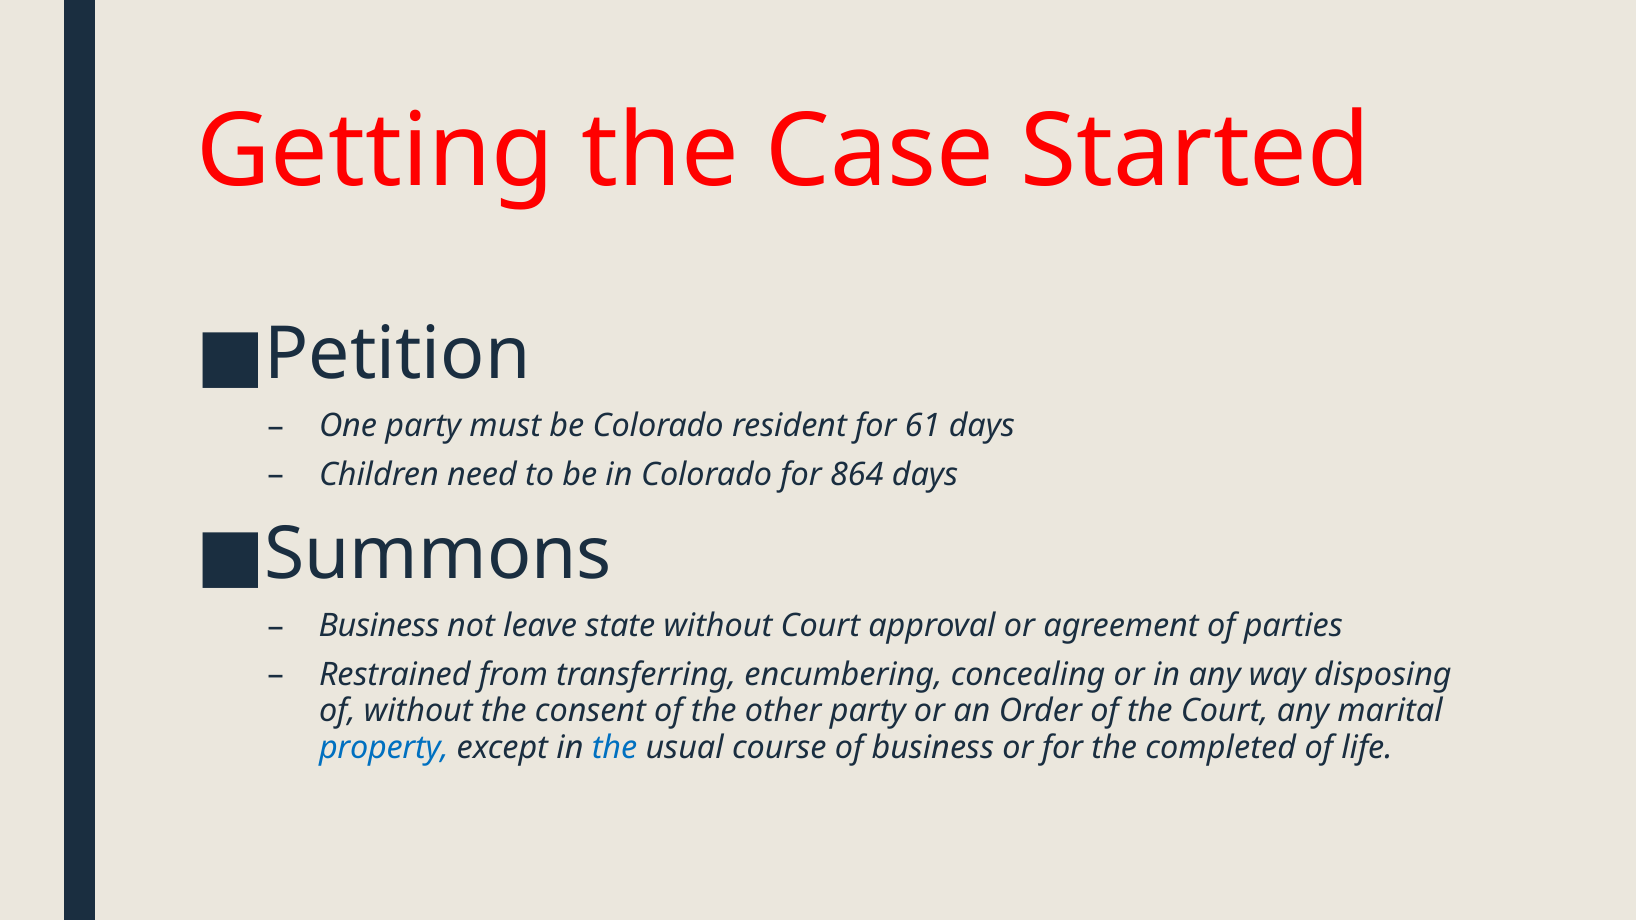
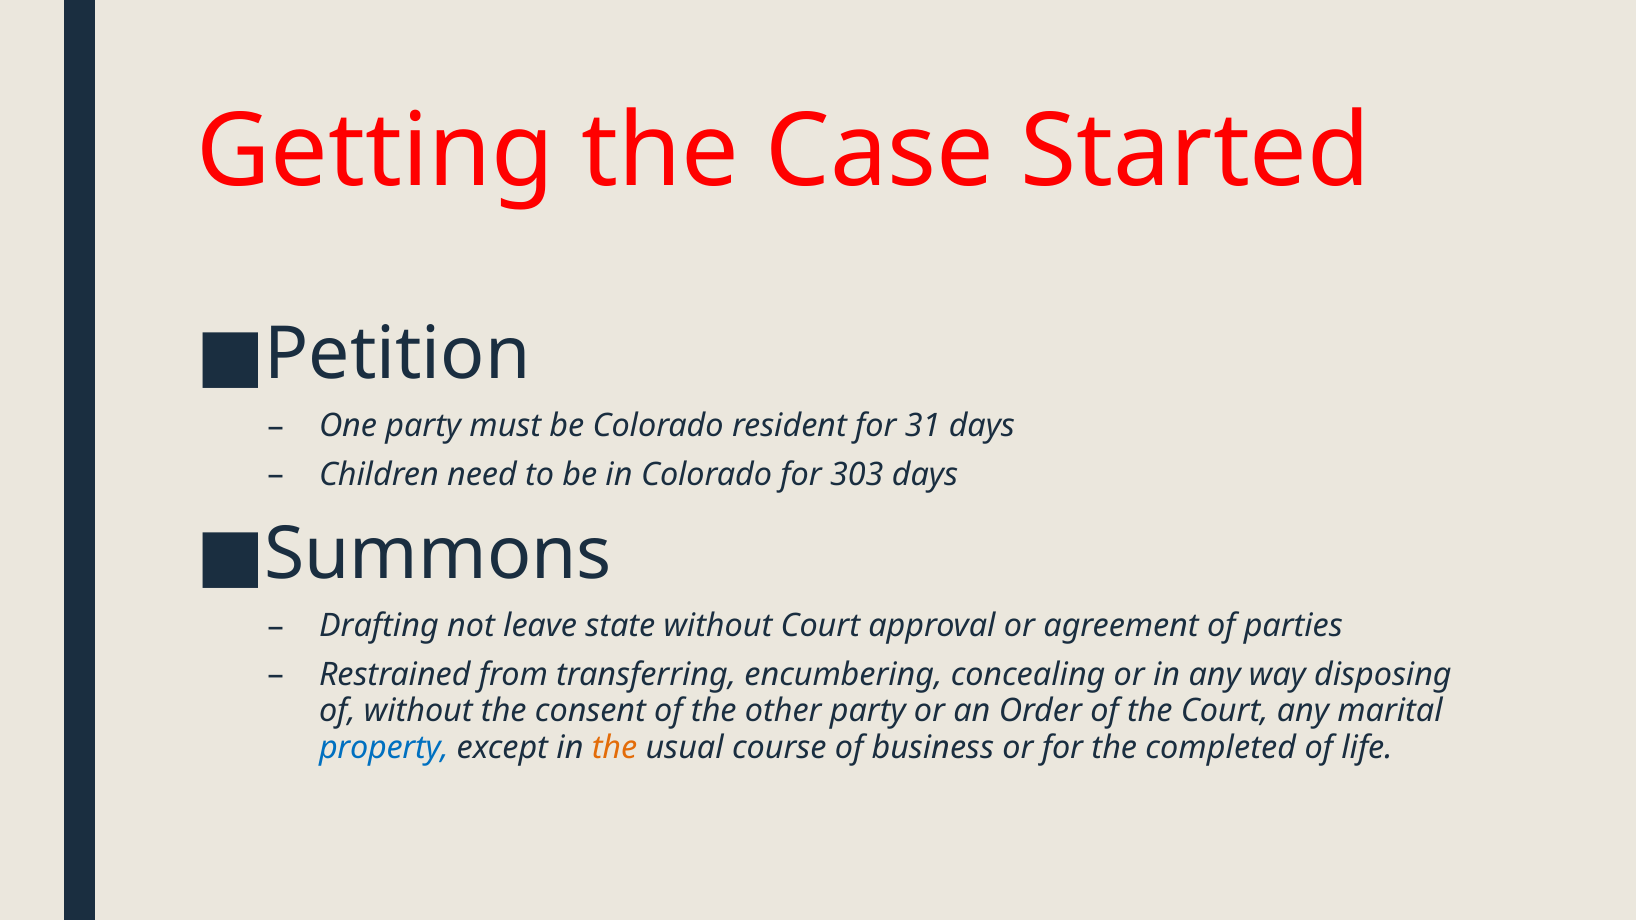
61: 61 -> 31
864: 864 -> 303
Business at (379, 626): Business -> Drafting
the at (615, 748) colour: blue -> orange
